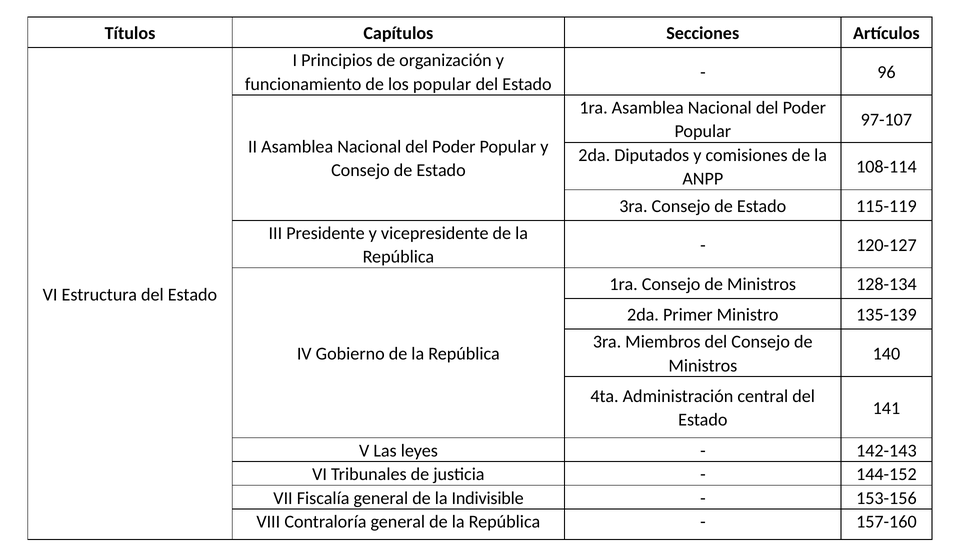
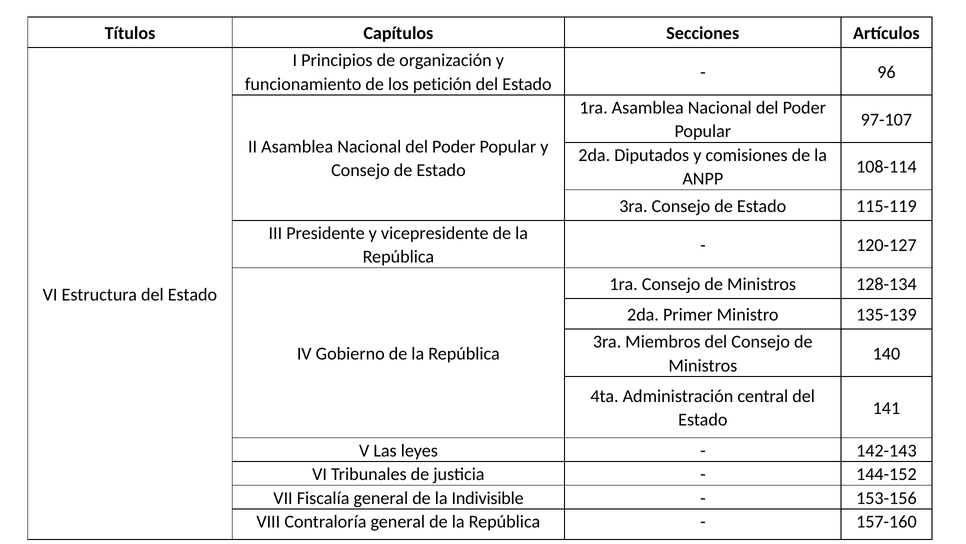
los popular: popular -> petición
